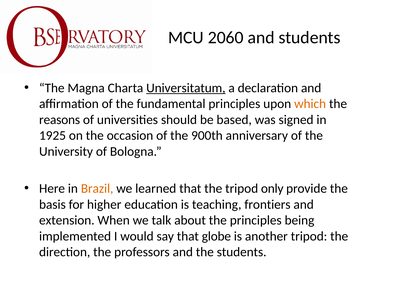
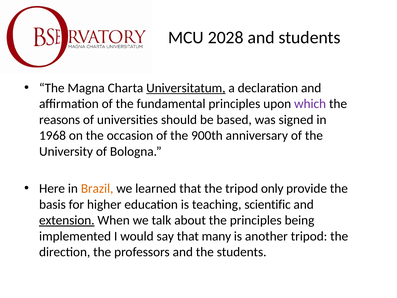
2060: 2060 -> 2028
which colour: orange -> purple
1925: 1925 -> 1968
frontiers: frontiers -> scientific
extension underline: none -> present
globe: globe -> many
